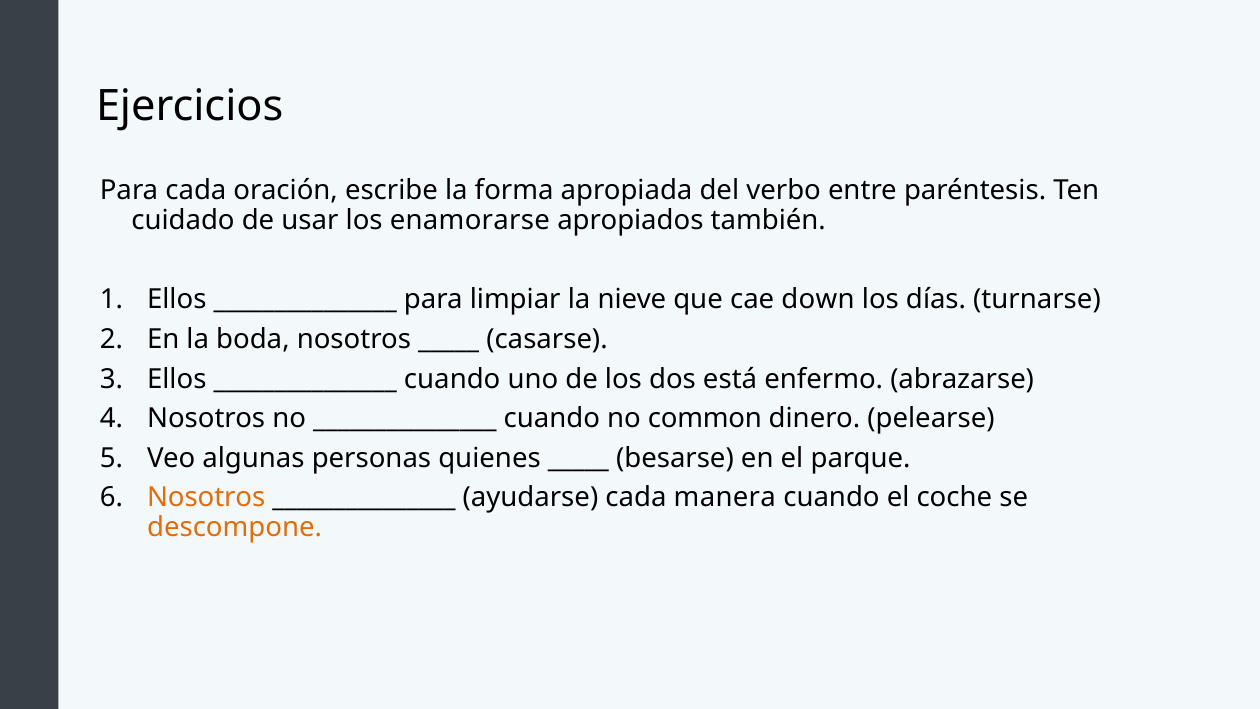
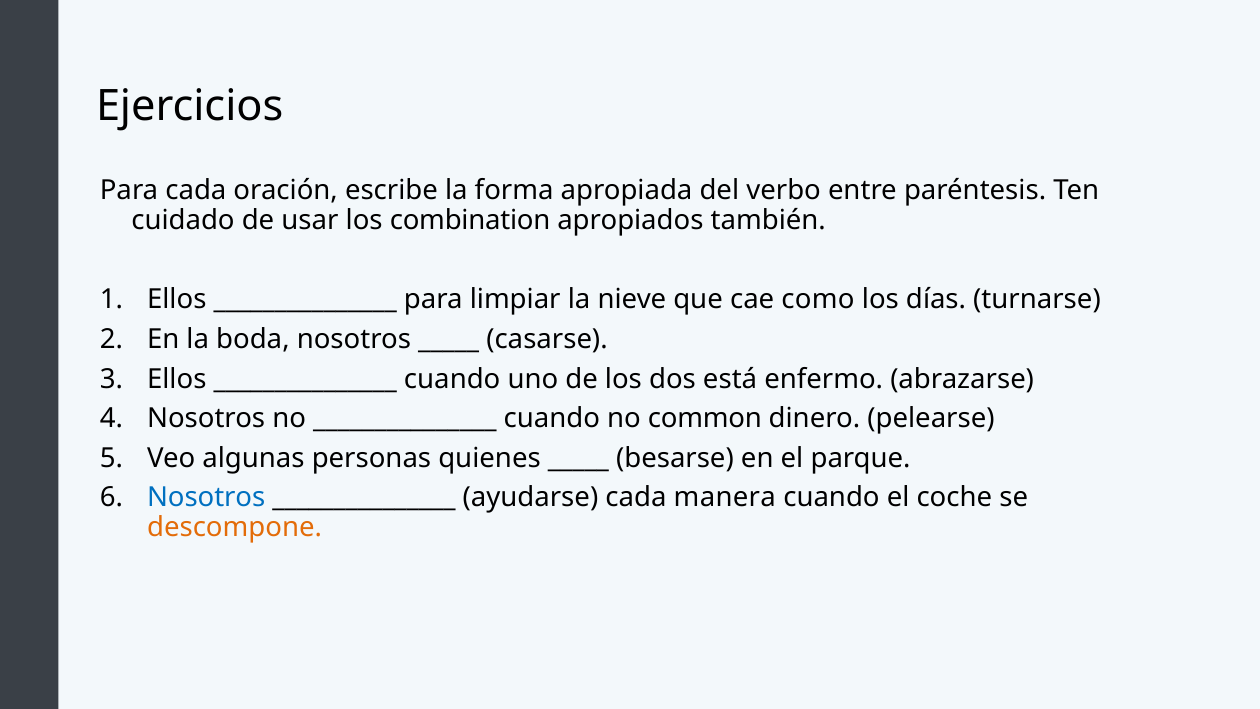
enamorarse: enamorarse -> combination
down: down -> como
Nosotros at (206, 498) colour: orange -> blue
